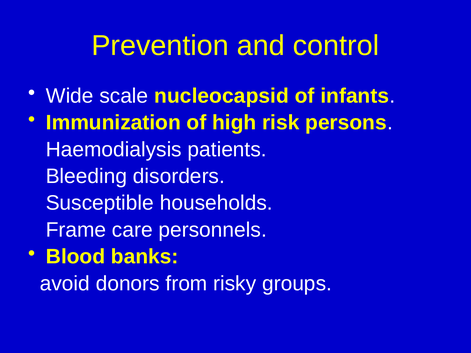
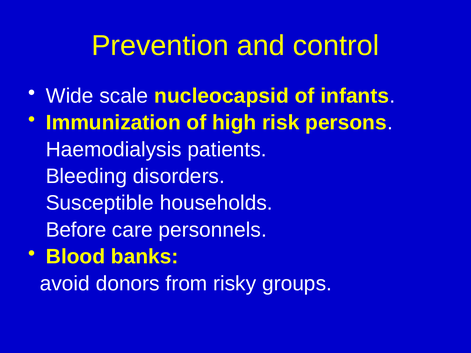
Frame: Frame -> Before
